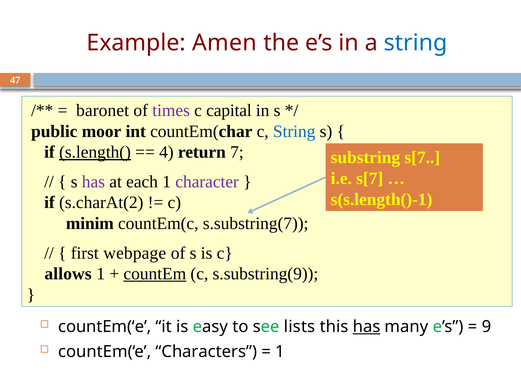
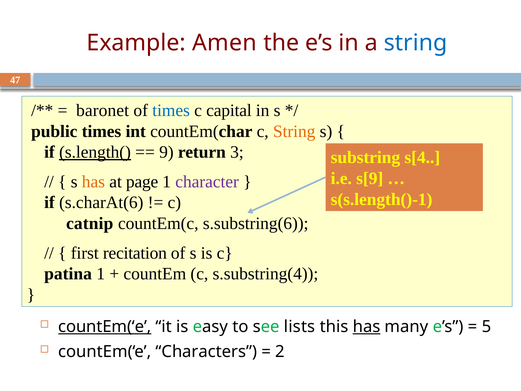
times at (171, 110) colour: purple -> blue
public moor: moor -> times
String at (294, 131) colour: blue -> orange
4: 4 -> 9
7: 7 -> 3
substring s[7: s[7 -> s[4
i.e s[7: s[7 -> s[9
has at (93, 182) colour: purple -> orange
each: each -> page
s.charAt(2: s.charAt(2 -> s.charAt(6
minim: minim -> catnip
s.substring(7: s.substring(7 -> s.substring(6
webpage: webpage -> recitation
allows: allows -> patina
countEm underline: present -> none
s.substring(9: s.substring(9 -> s.substring(4
countEm(‘e at (105, 326) underline: none -> present
9: 9 -> 5
1 at (280, 351): 1 -> 2
